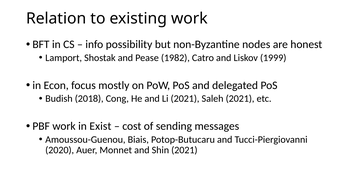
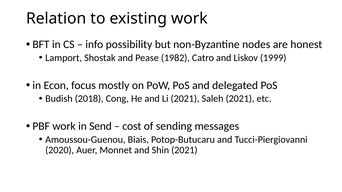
Exist: Exist -> Send
